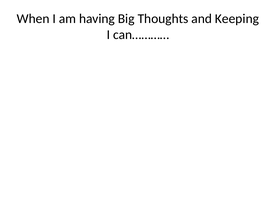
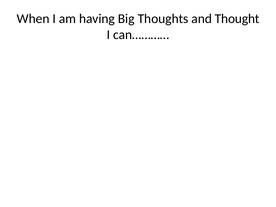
Keeping: Keeping -> Thought
